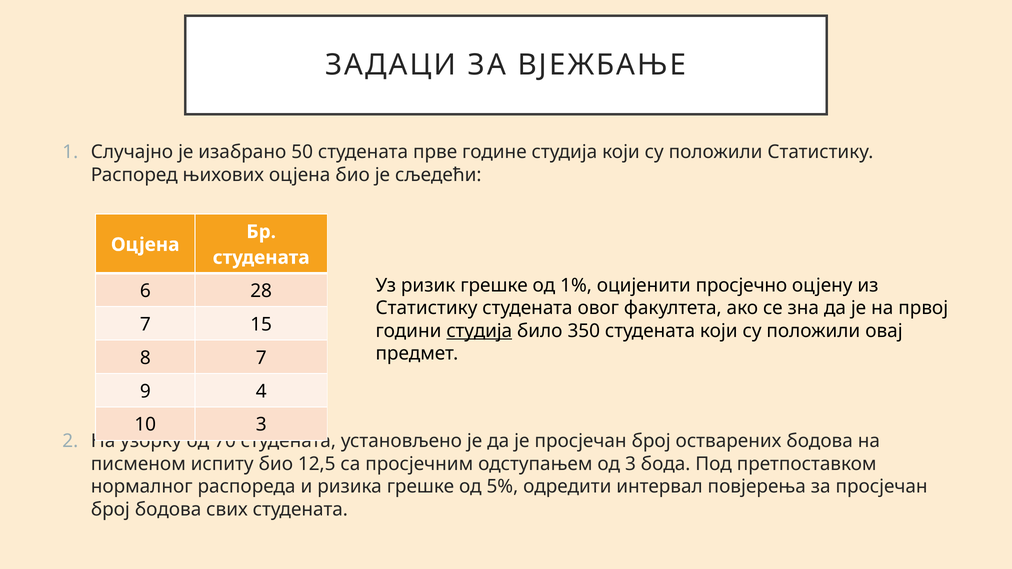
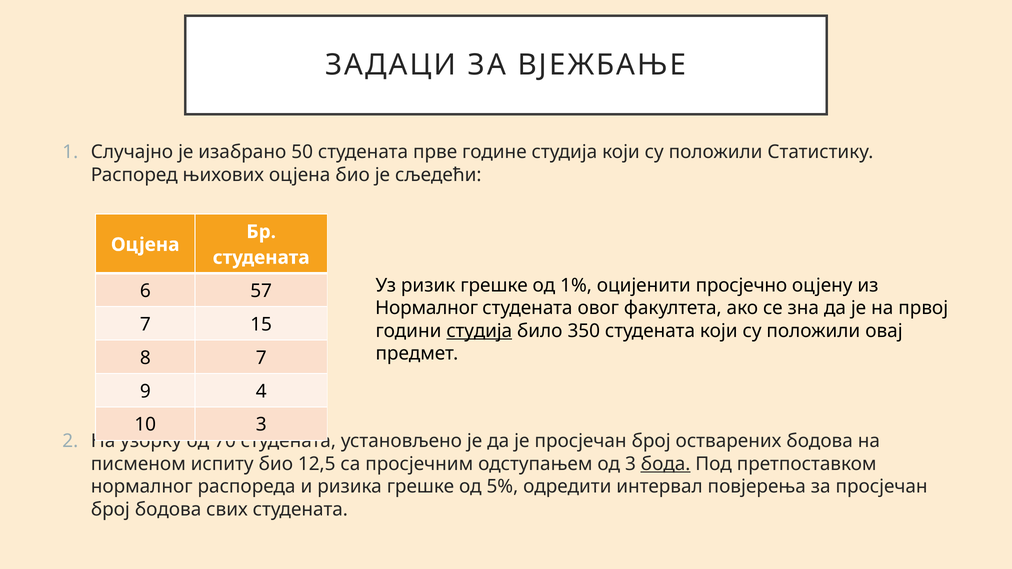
28: 28 -> 57
Статистику at (427, 308): Статистику -> Нормалног
бода underline: none -> present
